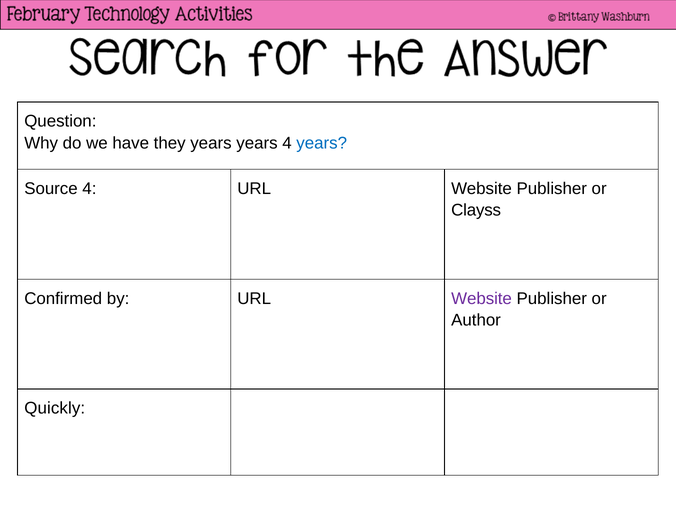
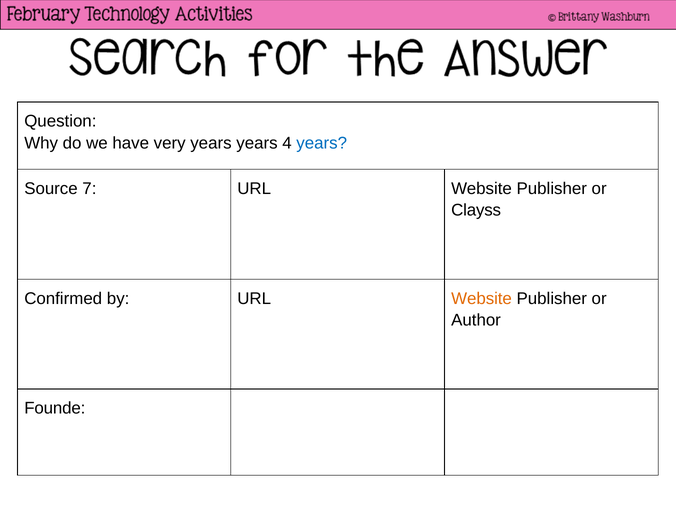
they: they -> very
Source 4: 4 -> 7
Website at (482, 298) colour: purple -> orange
Quickly: Quickly -> Founde
